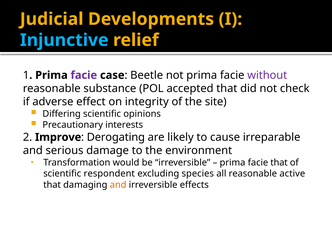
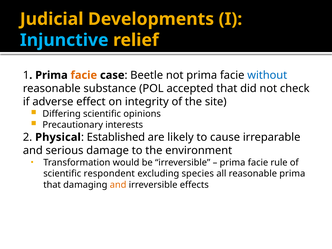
facie at (84, 75) colour: purple -> orange
without colour: purple -> blue
Improve: Improve -> Physical
Derogating: Derogating -> Established
facie that: that -> rule
reasonable active: active -> prima
